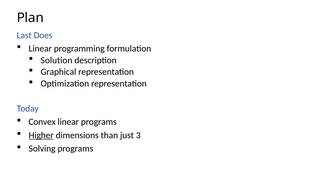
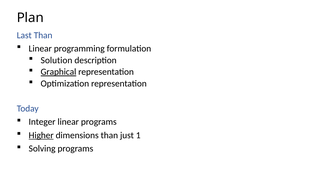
Last Does: Does -> Than
Graphical underline: none -> present
Convex: Convex -> Integer
3: 3 -> 1
